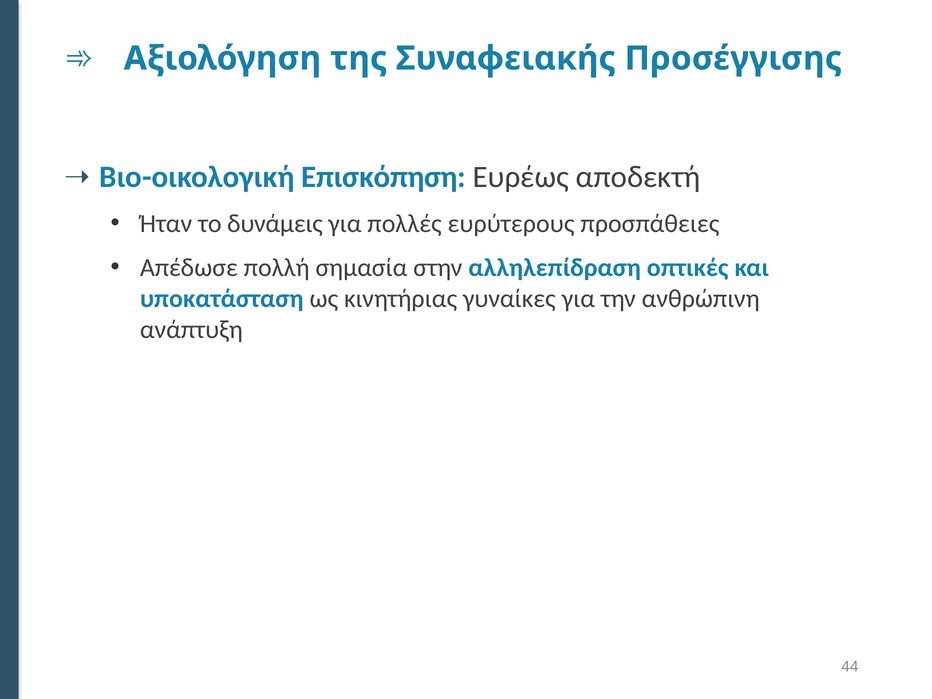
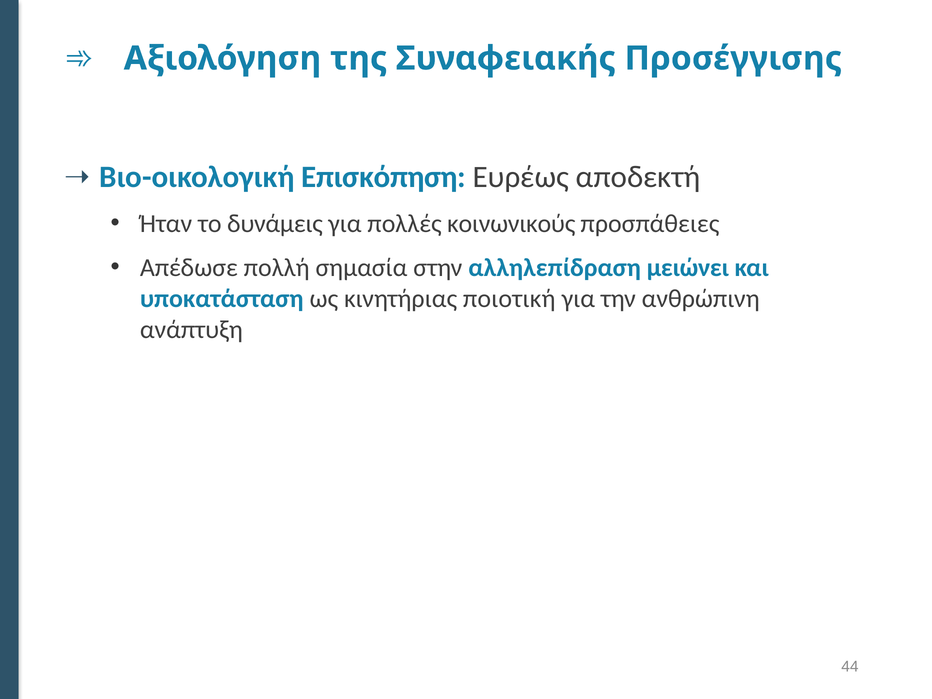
ευρύτερους: ευρύτερους -> κοινωνικούς
οπτικές: οπτικές -> μειώνει
γυναίκες: γυναίκες -> ποιοτική
